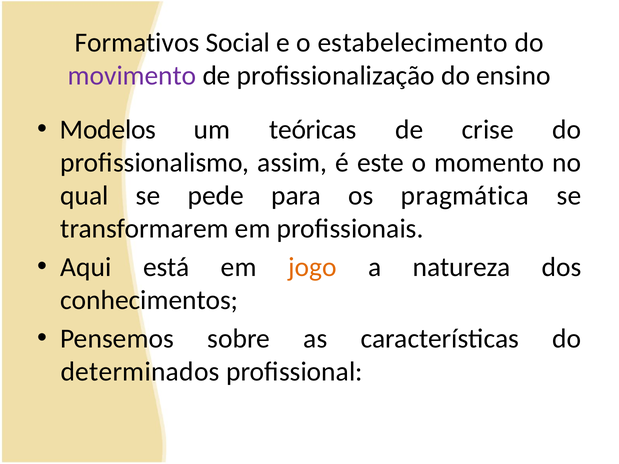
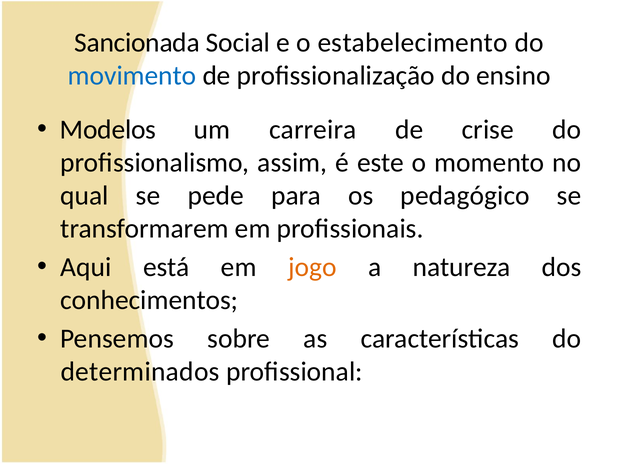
Formativos: Formativos -> Sancionada
movimento colour: purple -> blue
teóricas: teóricas -> carreira
pragmática: pragmática -> pedagógico
